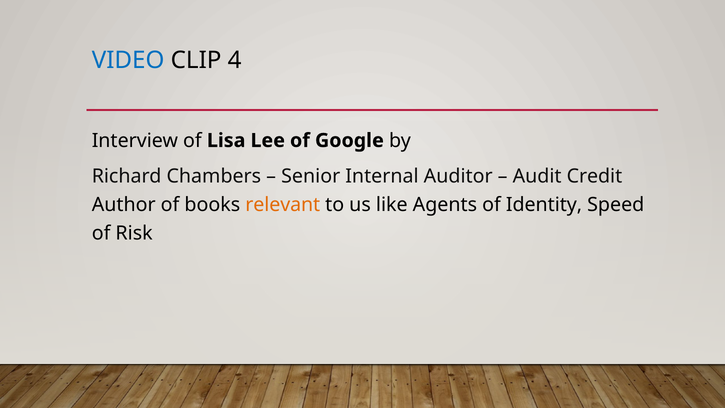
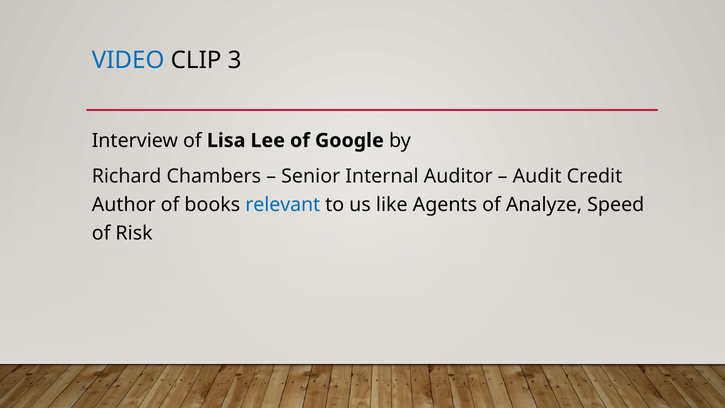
4: 4 -> 3
relevant colour: orange -> blue
Identity: Identity -> Analyze
